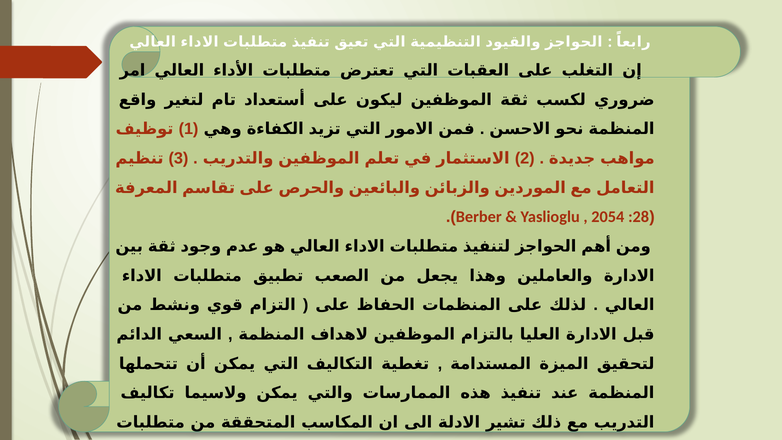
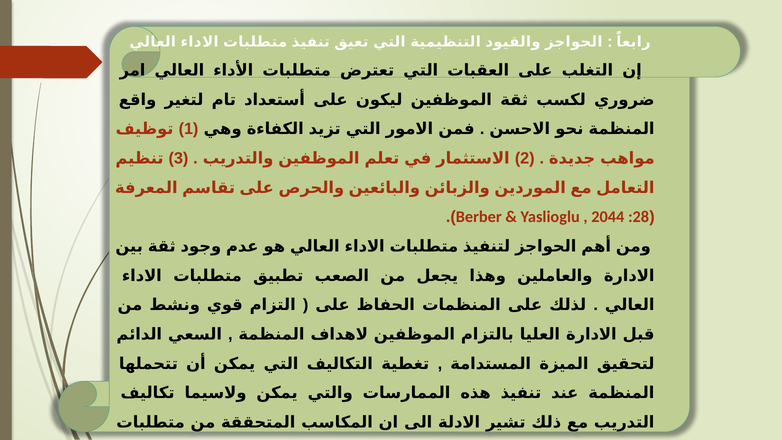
2054: 2054 -> 2044
